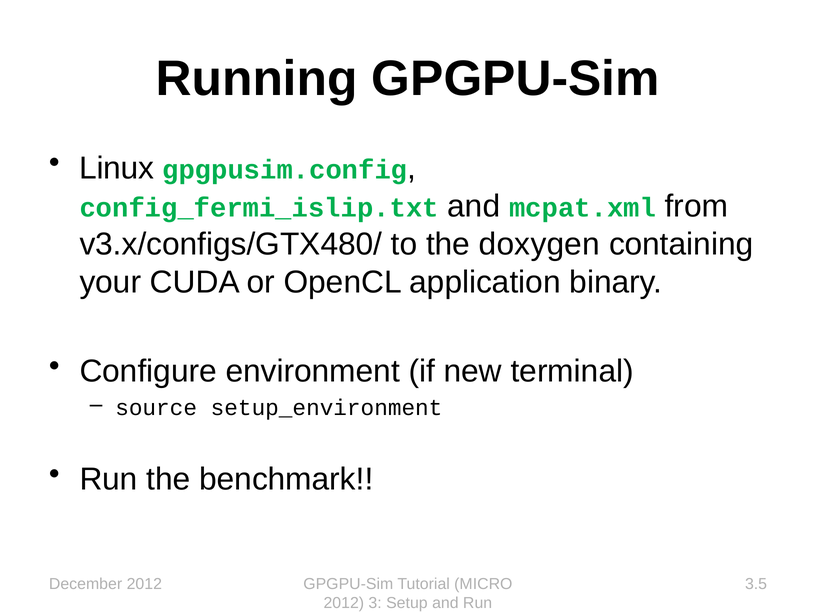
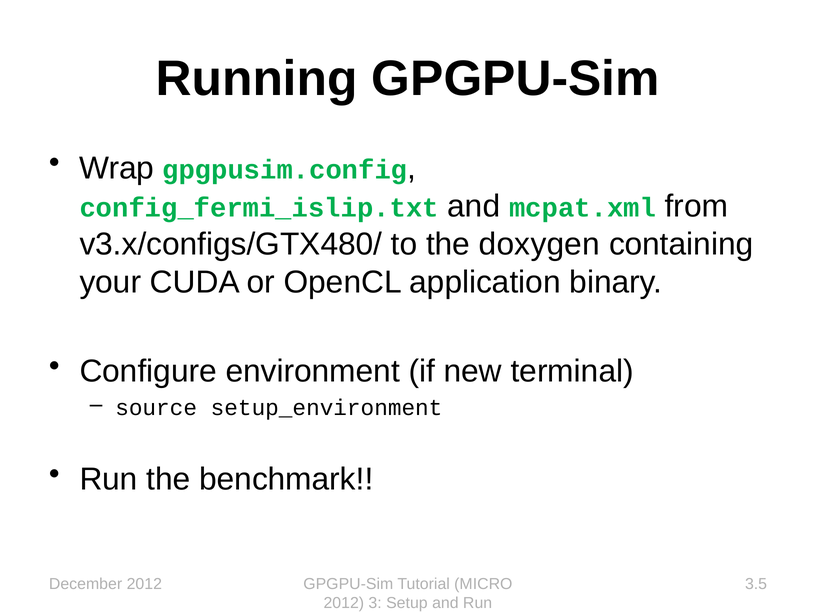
Linux: Linux -> Wrap
